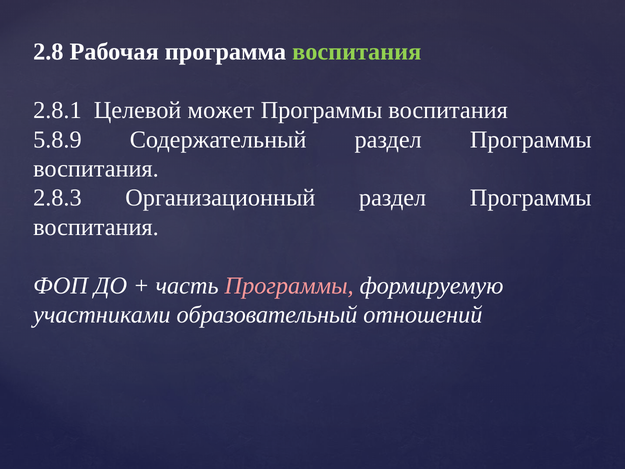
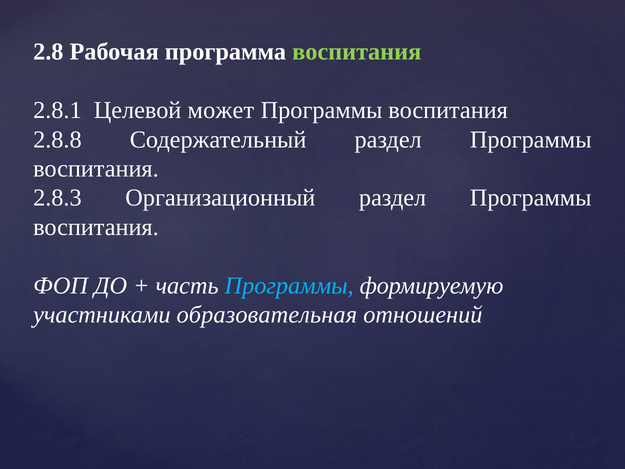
5.8.9: 5.8.9 -> 2.8.8
Программы at (289, 285) colour: pink -> light blue
образовательный: образовательный -> образовательная
